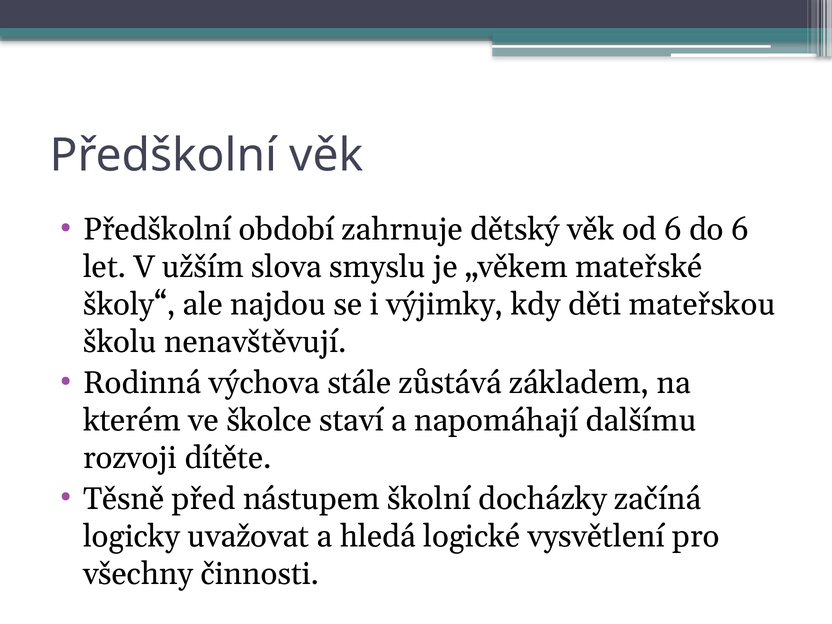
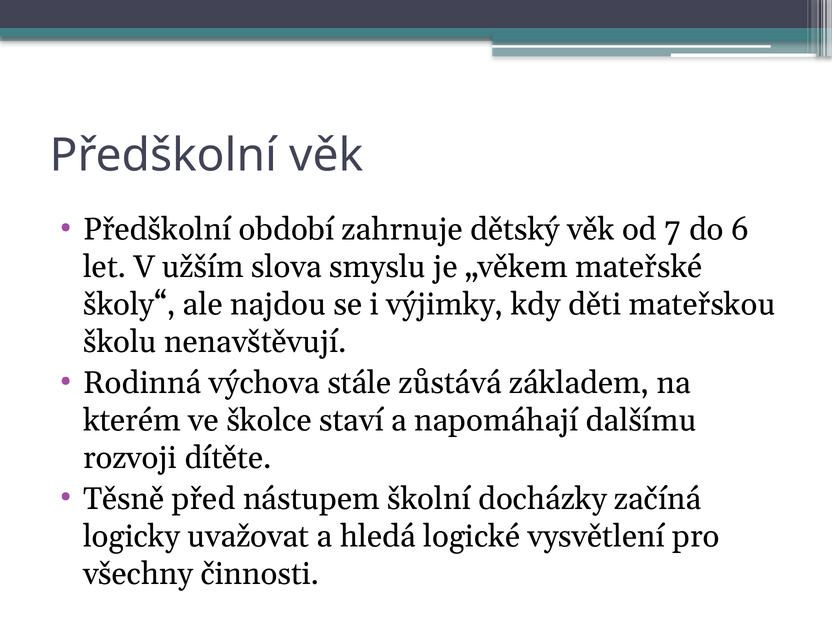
od 6: 6 -> 7
